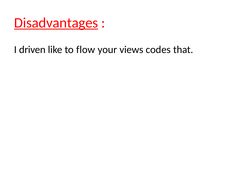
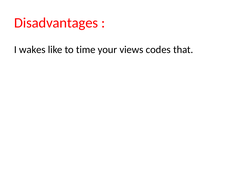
Disadvantages underline: present -> none
driven: driven -> wakes
flow: flow -> time
